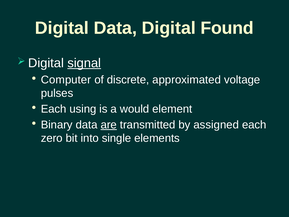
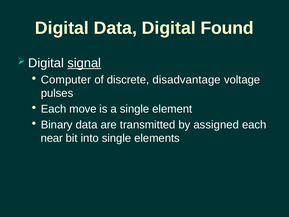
approximated: approximated -> disadvantage
using: using -> move
a would: would -> single
are underline: present -> none
zero: zero -> near
